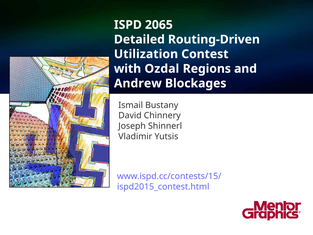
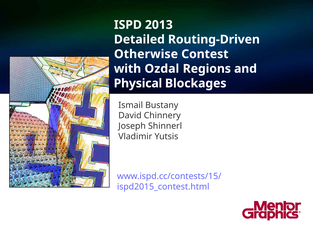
2065: 2065 -> 2013
Utilization: Utilization -> Otherwise
Andrew: Andrew -> Physical
